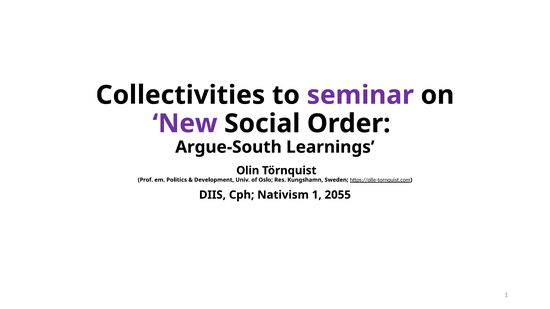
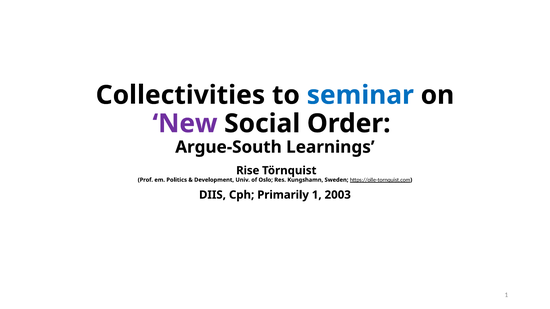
seminar colour: purple -> blue
Olin: Olin -> Rise
Nativism: Nativism -> Primarily
2055: 2055 -> 2003
